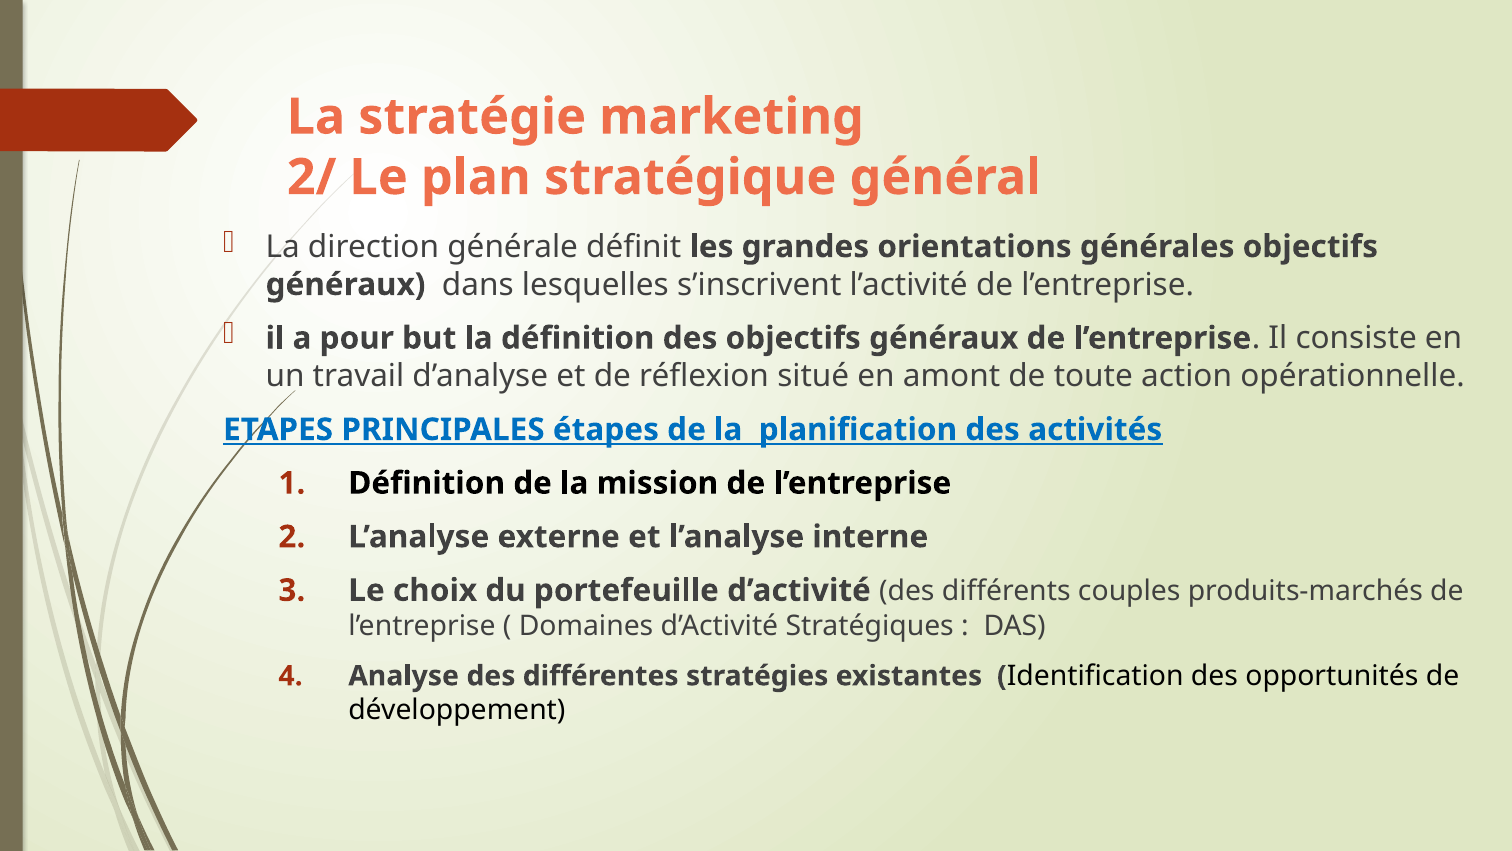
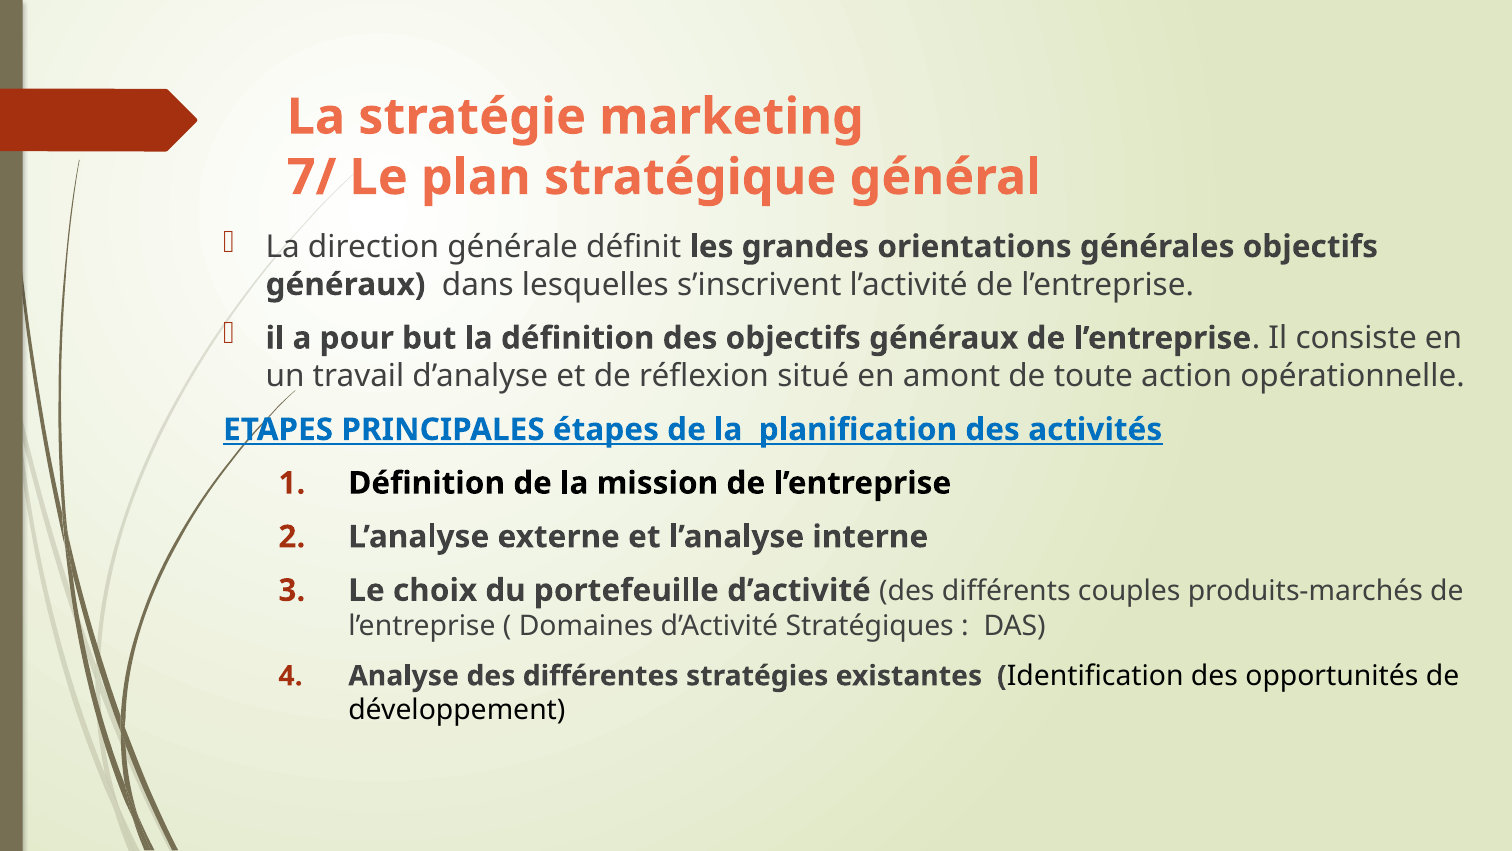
2/: 2/ -> 7/
